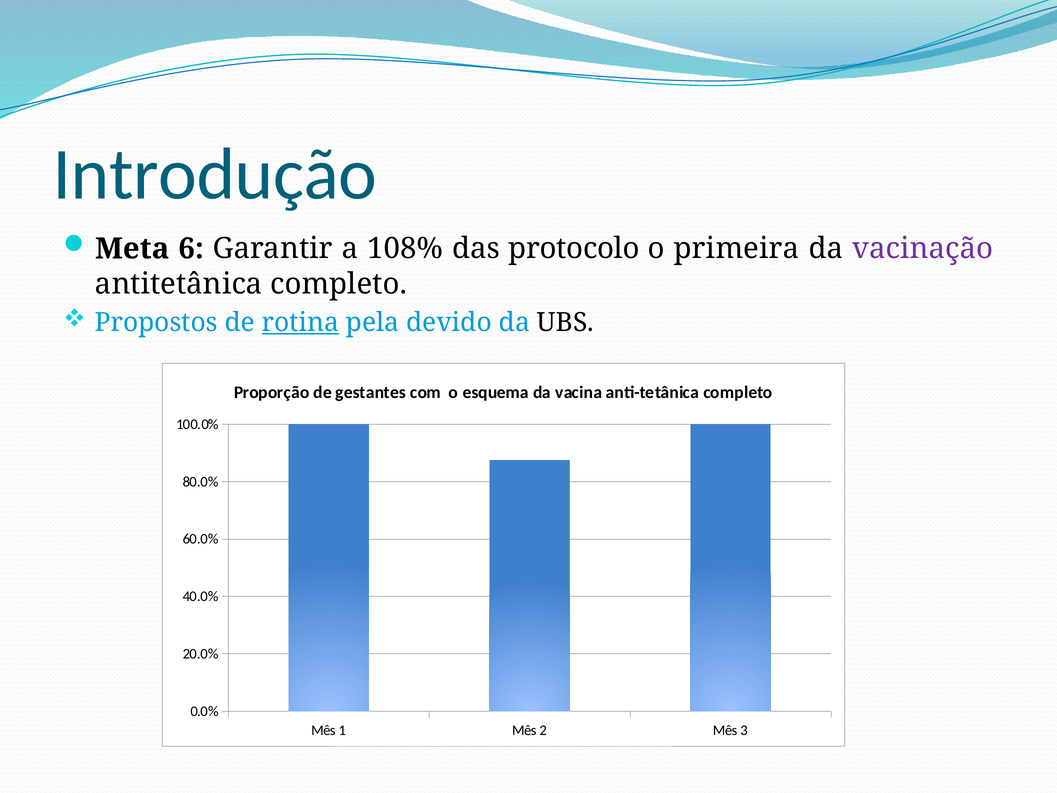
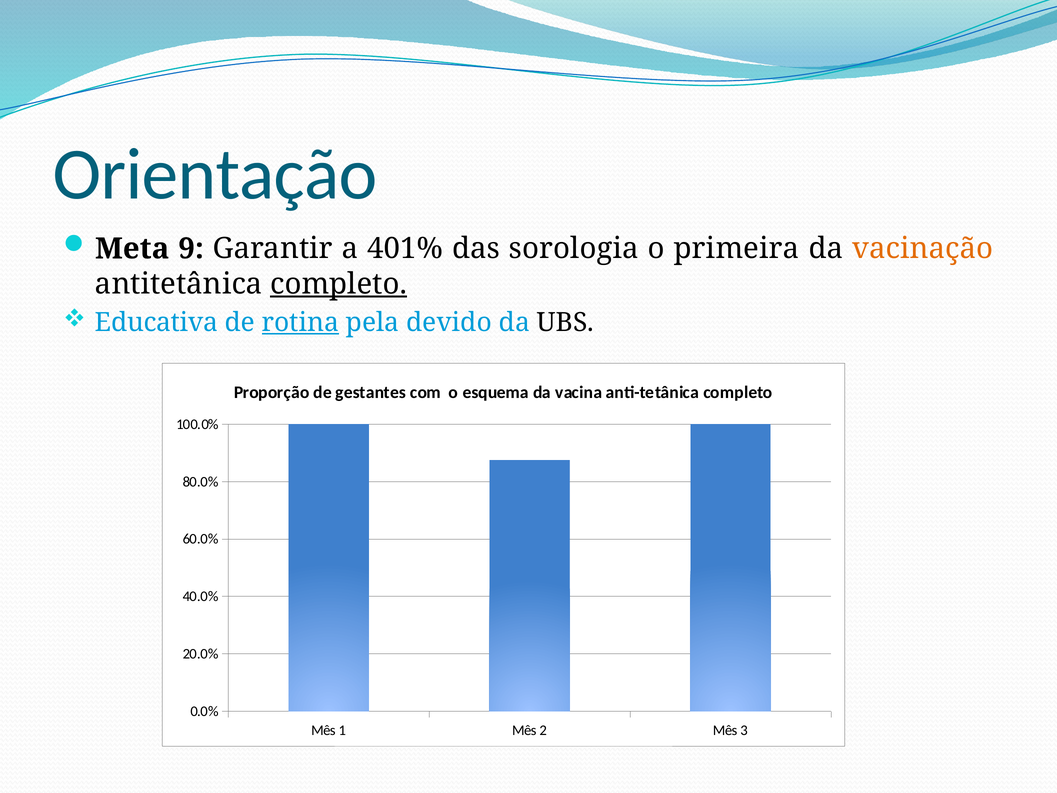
Introdução: Introdução -> Orientação
6: 6 -> 9
108%: 108% -> 401%
protocolo: protocolo -> sorologia
vacinação colour: purple -> orange
completo at (339, 284) underline: none -> present
Propostos: Propostos -> Educativa
